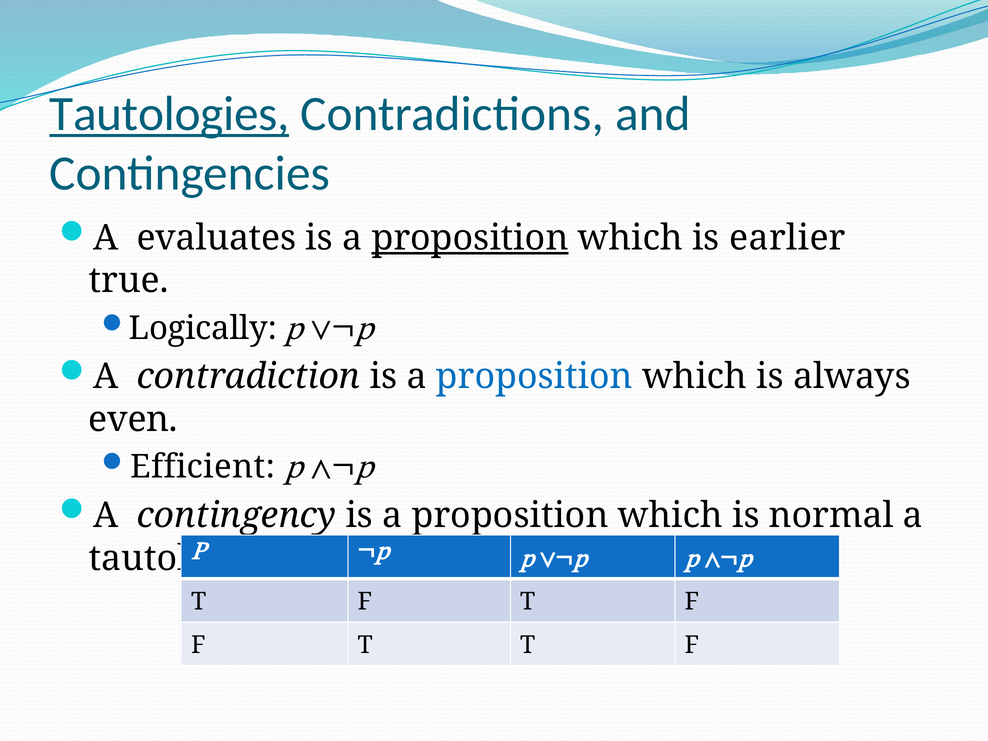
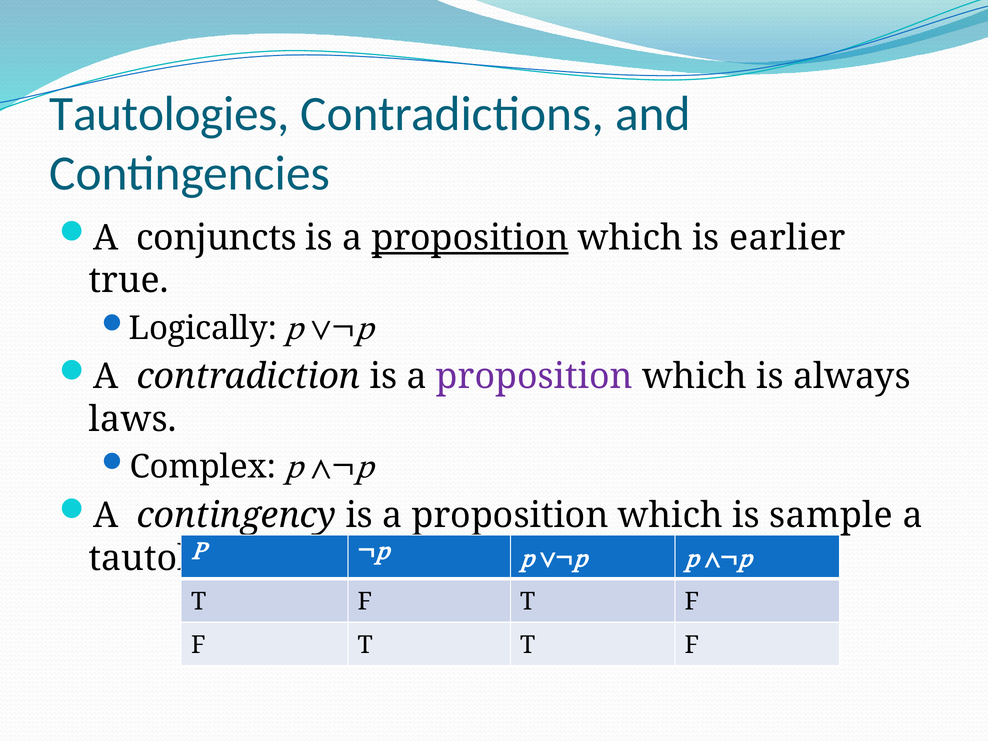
Tautologies underline: present -> none
evaluates: evaluates -> conjuncts
proposition at (534, 377) colour: blue -> purple
even: even -> laws
Efficient: Efficient -> Complex
normal: normal -> sample
